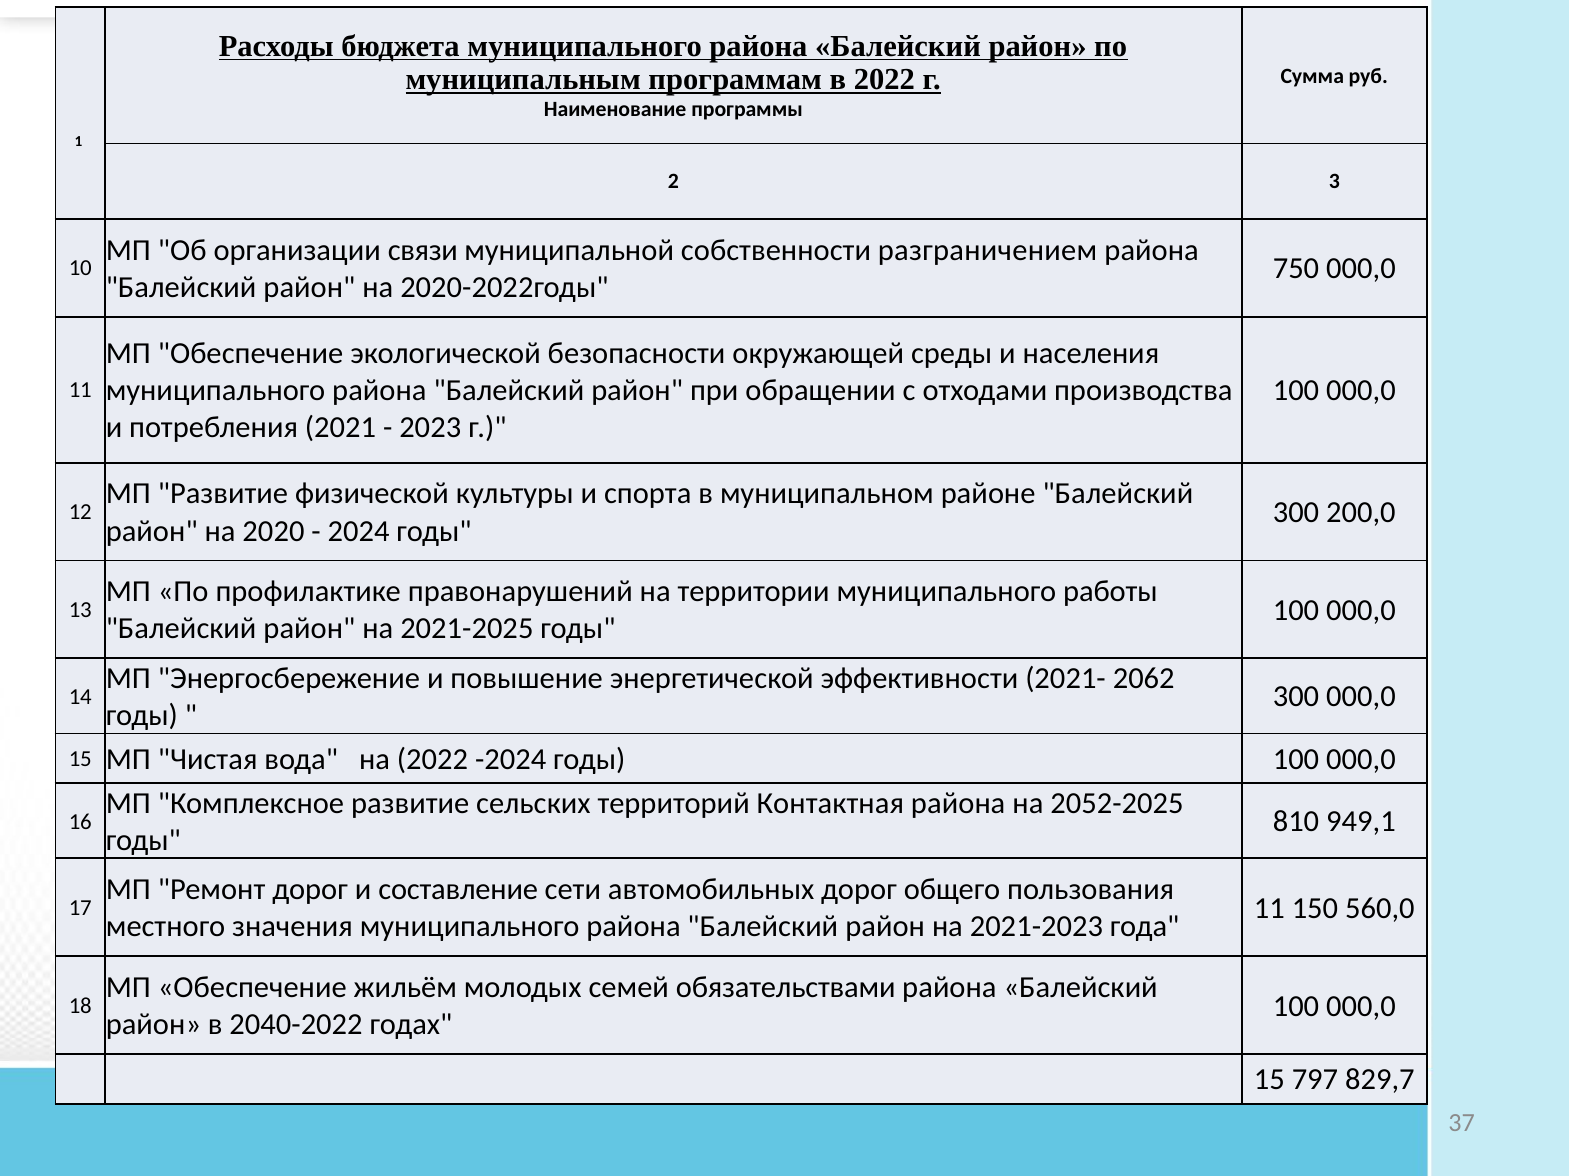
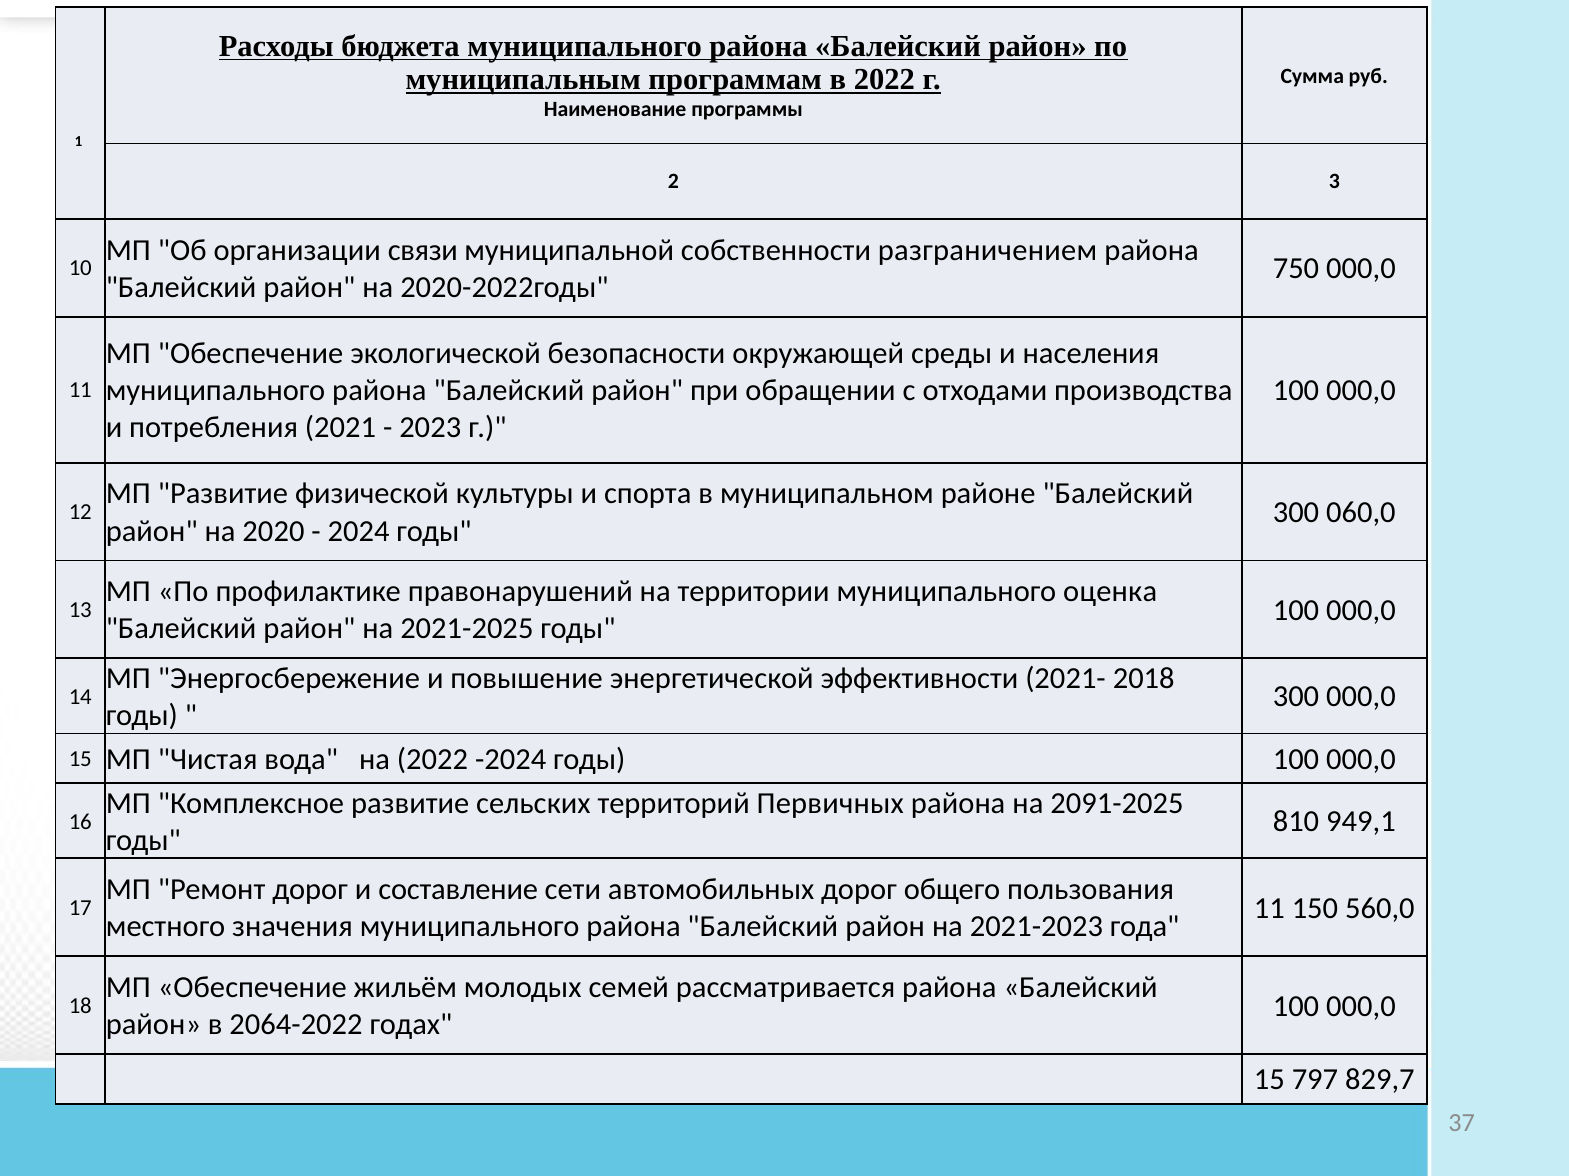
200,0: 200,0 -> 060,0
работы: работы -> оценка
2062: 2062 -> 2018
Контактная: Контактная -> Первичных
2052-2025: 2052-2025 -> 2091-2025
обязательствами: обязательствами -> рассматривается
2040-2022: 2040-2022 -> 2064-2022
